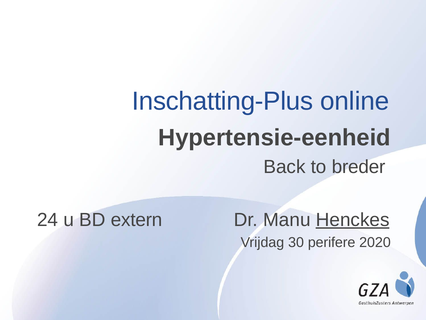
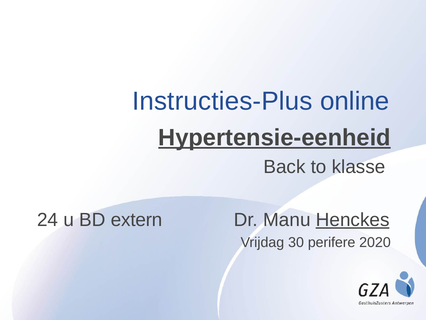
Inschatting-Plus: Inschatting-Plus -> Instructies-Plus
Hypertensie-eenheid underline: none -> present
breder: breder -> klasse
